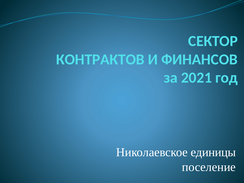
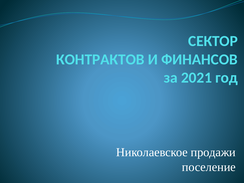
единицы: единицы -> продажи
